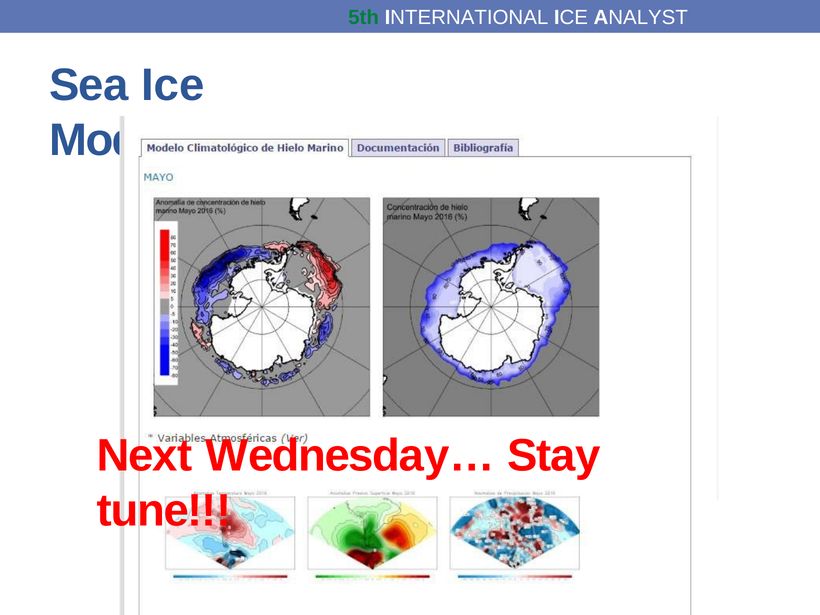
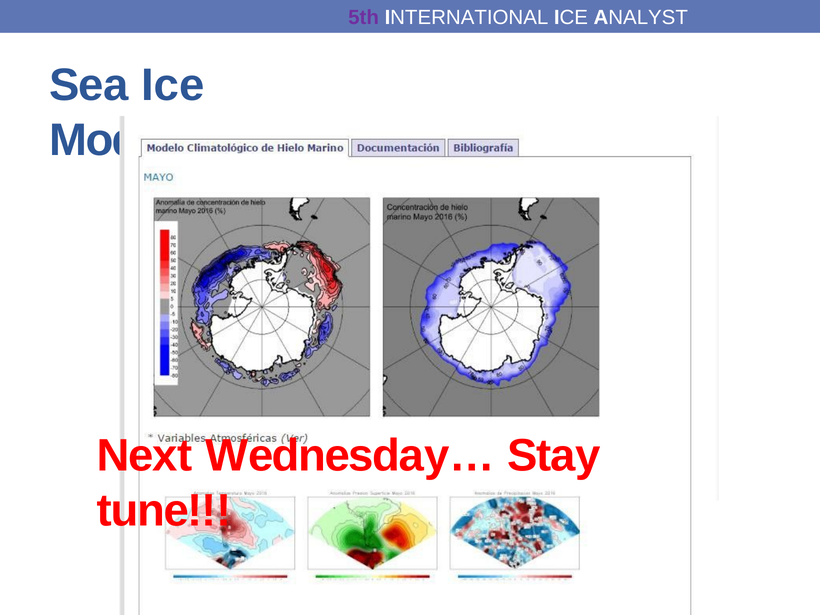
5th colour: green -> purple
